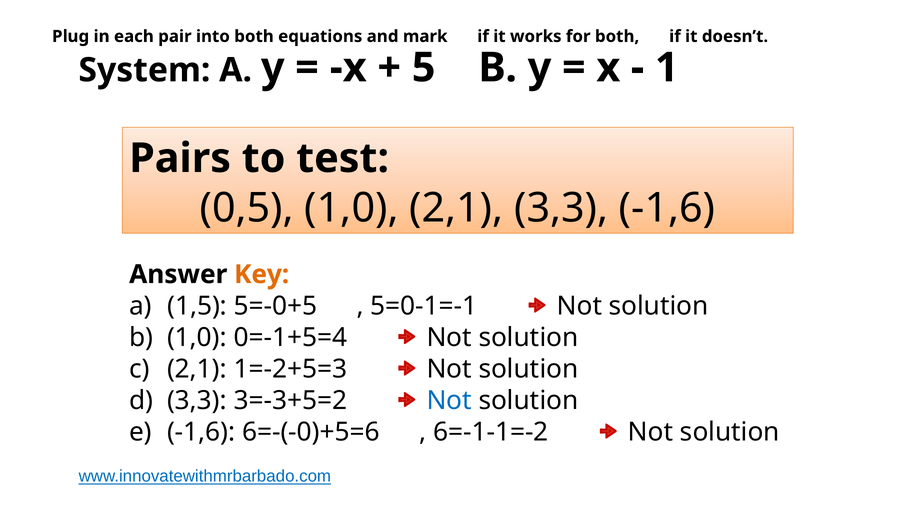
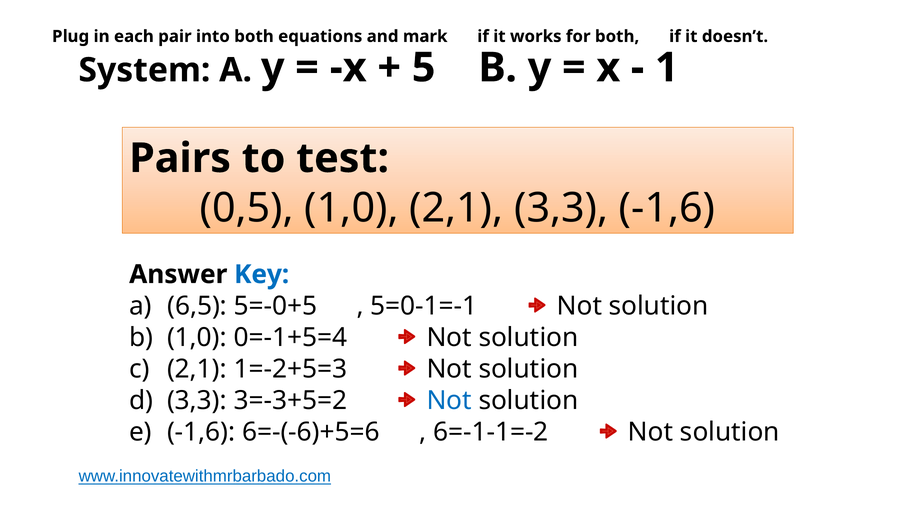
Key colour: orange -> blue
1,5: 1,5 -> 6,5
6=-(-0)+5=6: 6=-(-0)+5=6 -> 6=-(-6)+5=6
